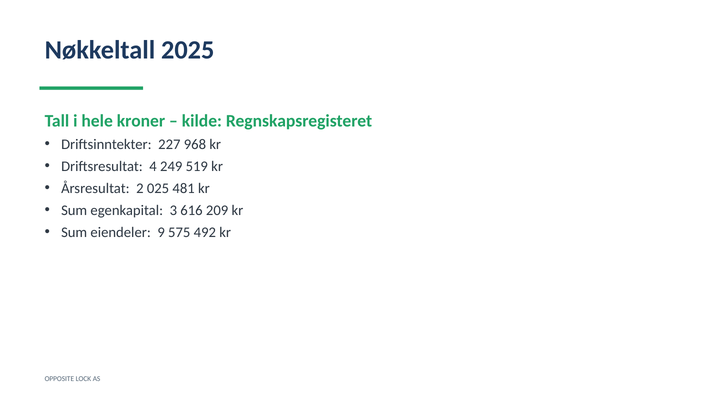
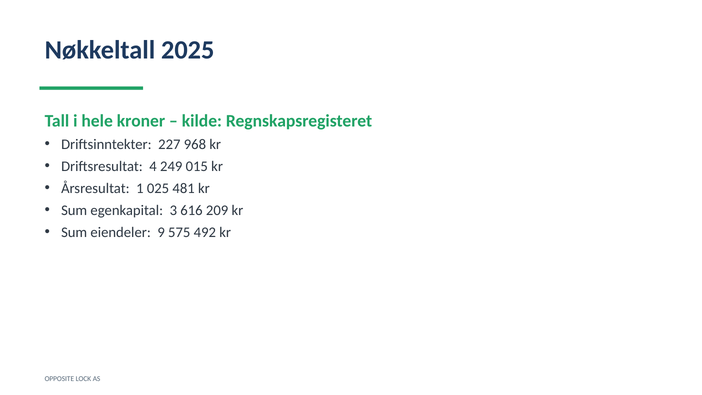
519: 519 -> 015
2: 2 -> 1
